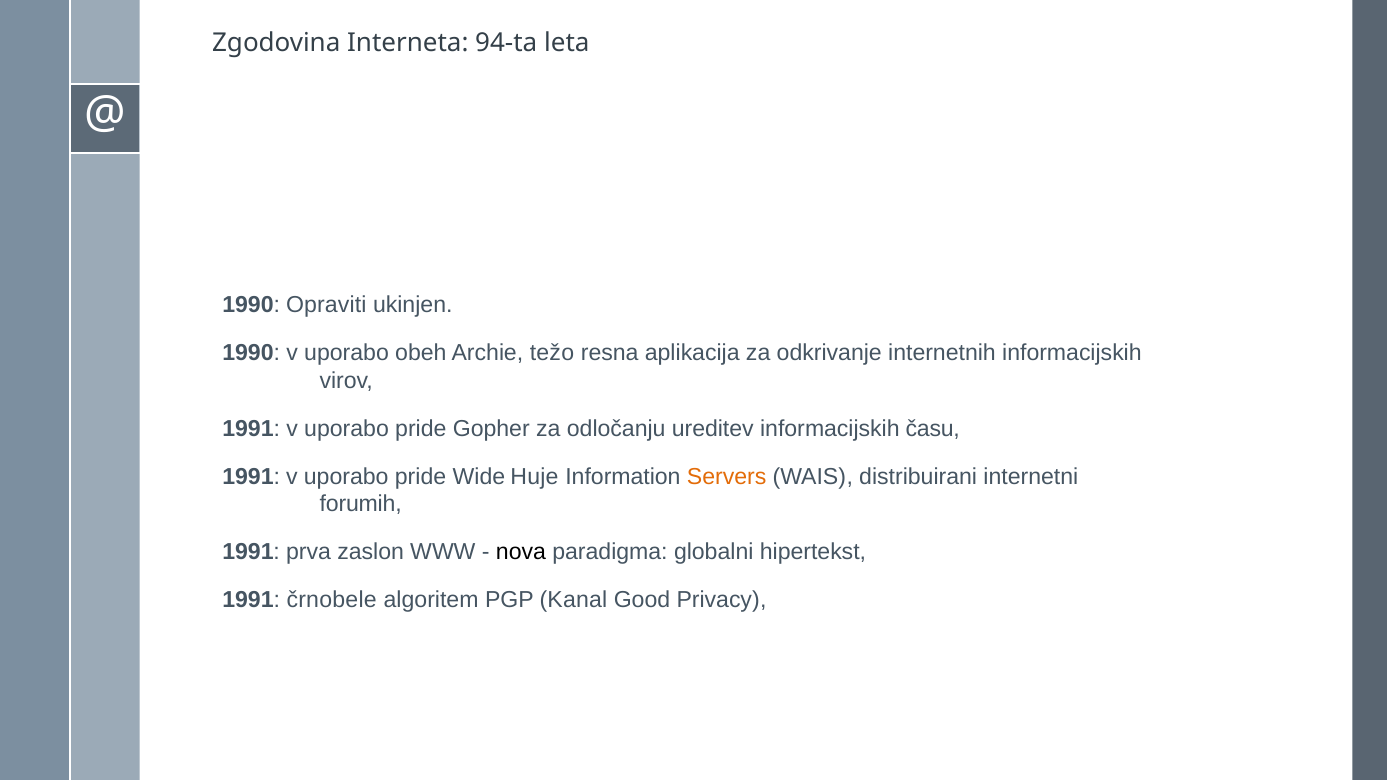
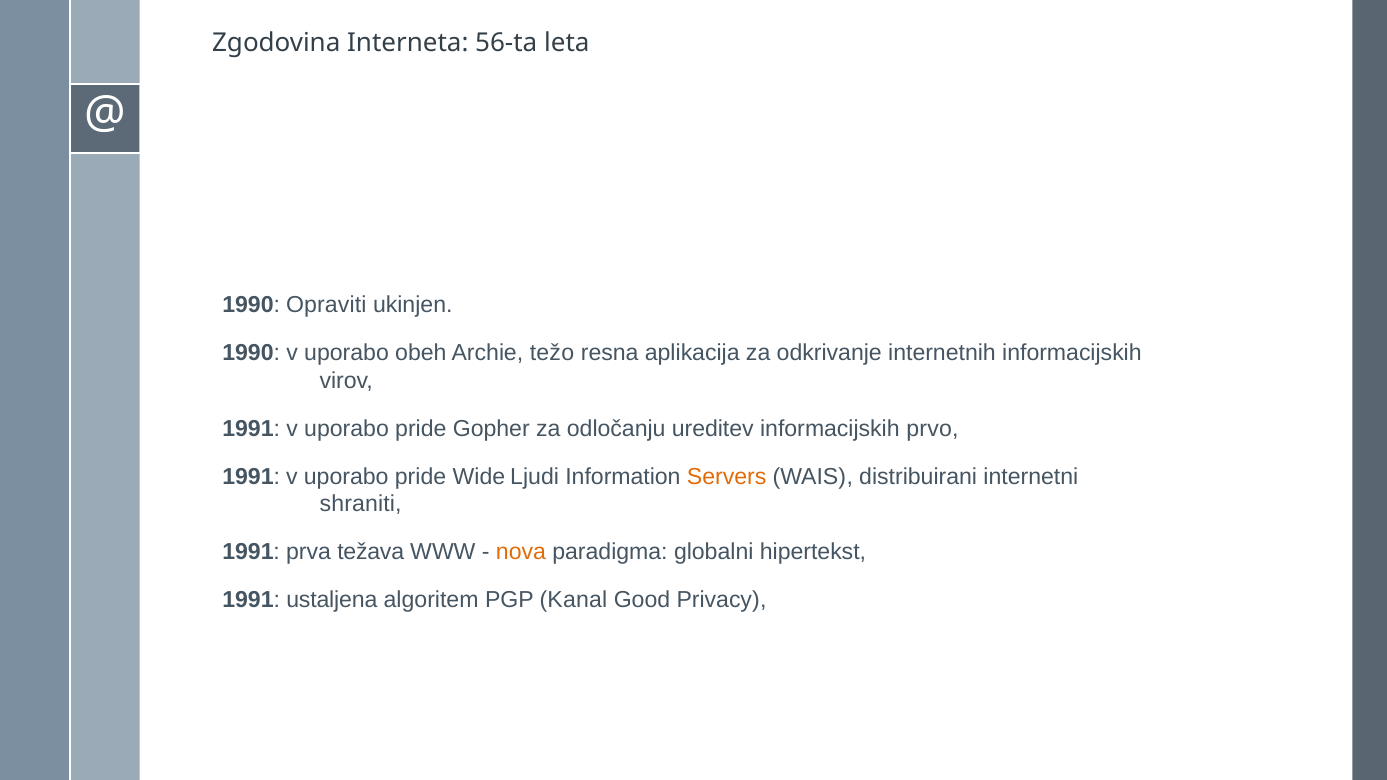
94-ta: 94-ta -> 56-ta
času: času -> prvo
Huje: Huje -> Ljudi
forumih: forumih -> shraniti
zaslon: zaslon -> težava
nova colour: black -> orange
črnobele: črnobele -> ustaljena
